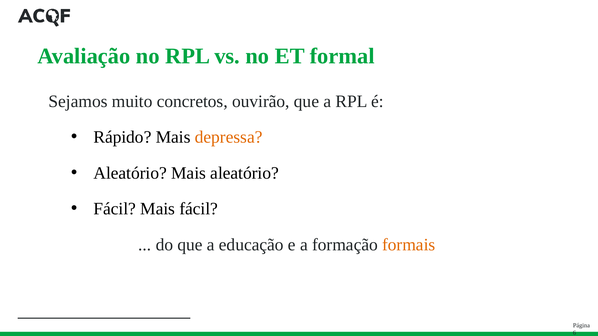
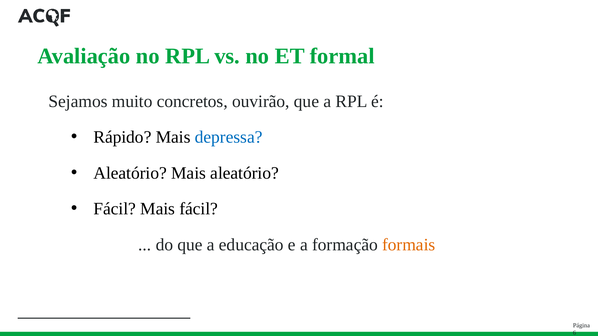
depressa colour: orange -> blue
